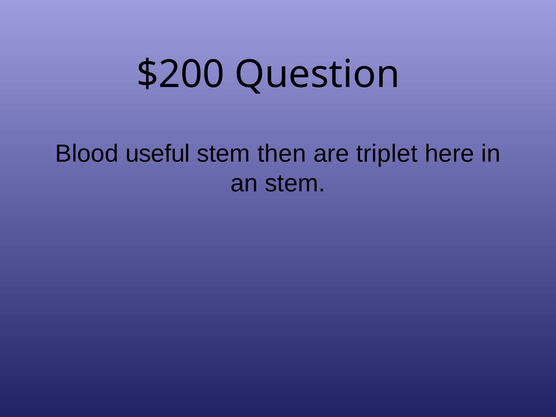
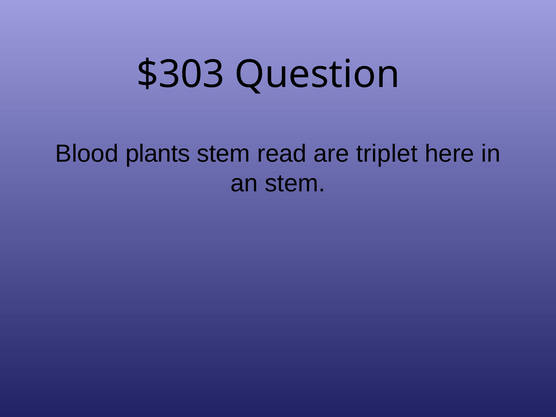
$200: $200 -> $303
useful: useful -> plants
then: then -> read
